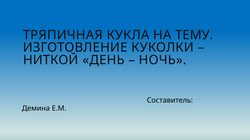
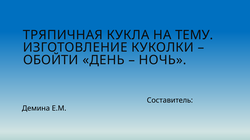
НИТКОЙ: НИТКОЙ -> ОБОЙТИ
